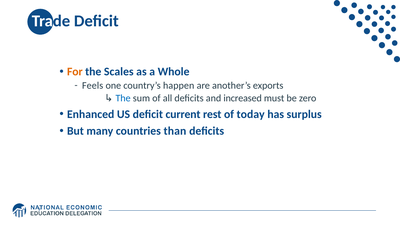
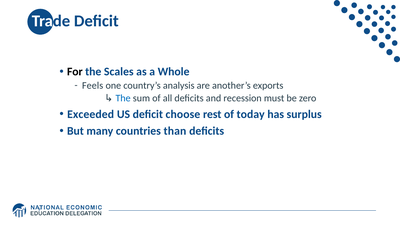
For colour: orange -> black
happen: happen -> analysis
increased: increased -> recession
Enhanced: Enhanced -> Exceeded
current: current -> choose
